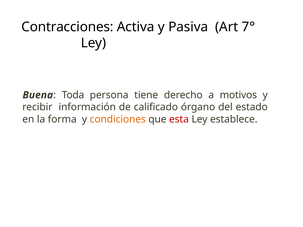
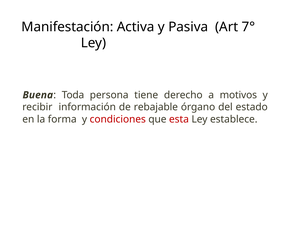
Contracciones: Contracciones -> Manifestación
calificado: calificado -> rebajable
condiciones colour: orange -> red
